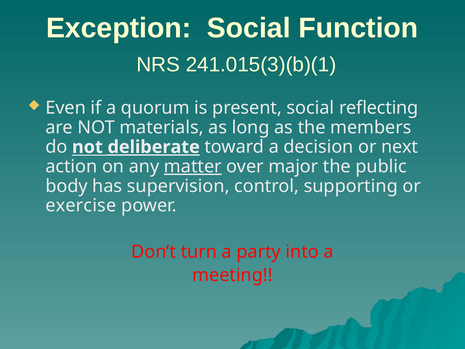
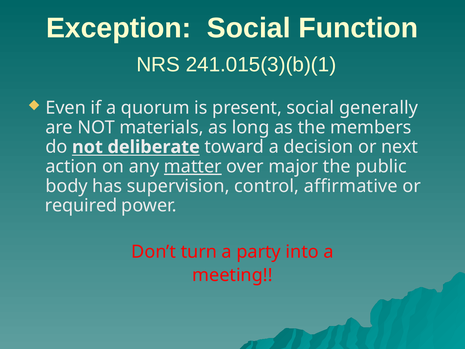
reflecting: reflecting -> generally
deliberate underline: present -> none
supporting: supporting -> affirmative
exercise: exercise -> required
